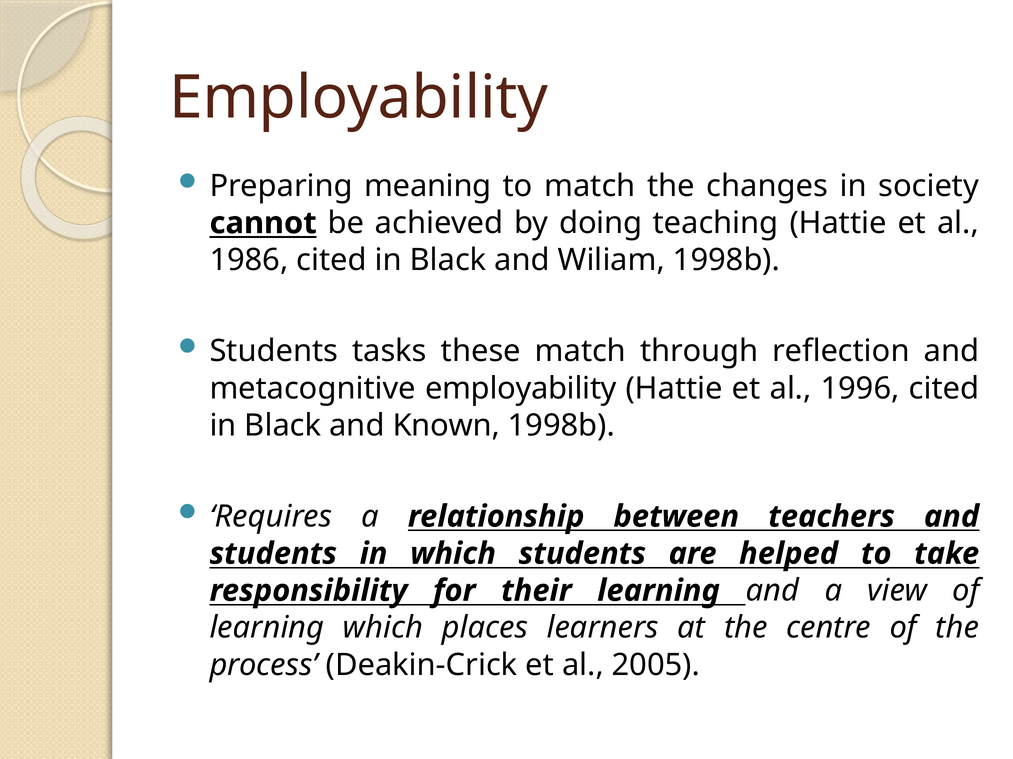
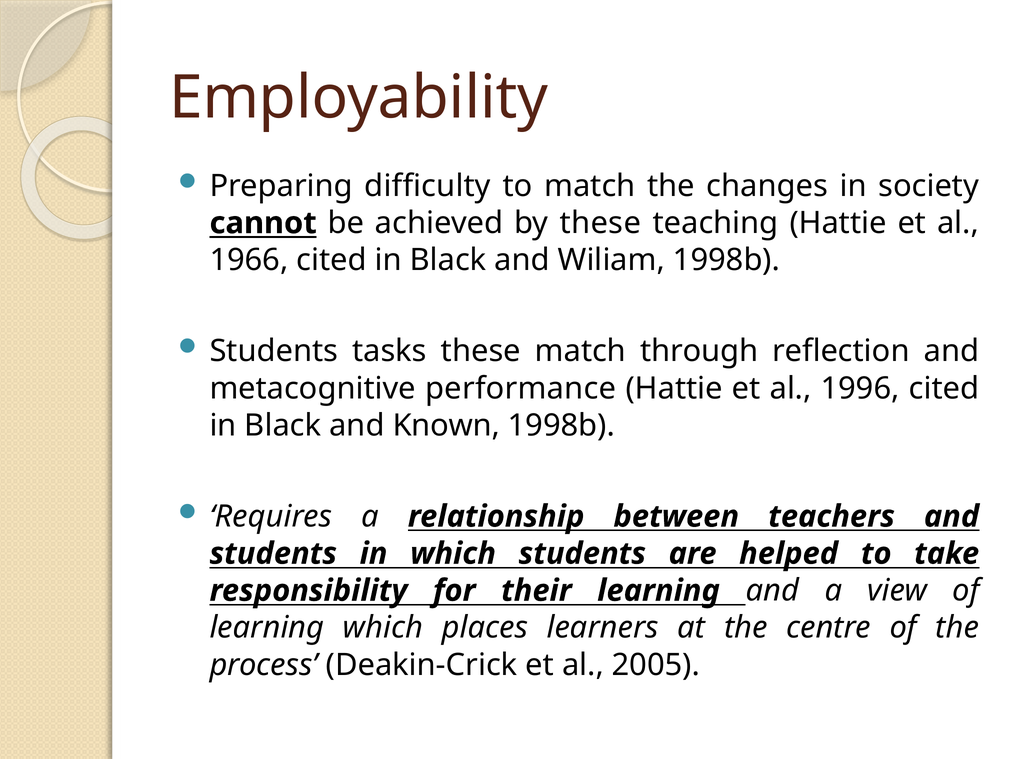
meaning: meaning -> difficulty
by doing: doing -> these
1986: 1986 -> 1966
metacognitive employability: employability -> performance
